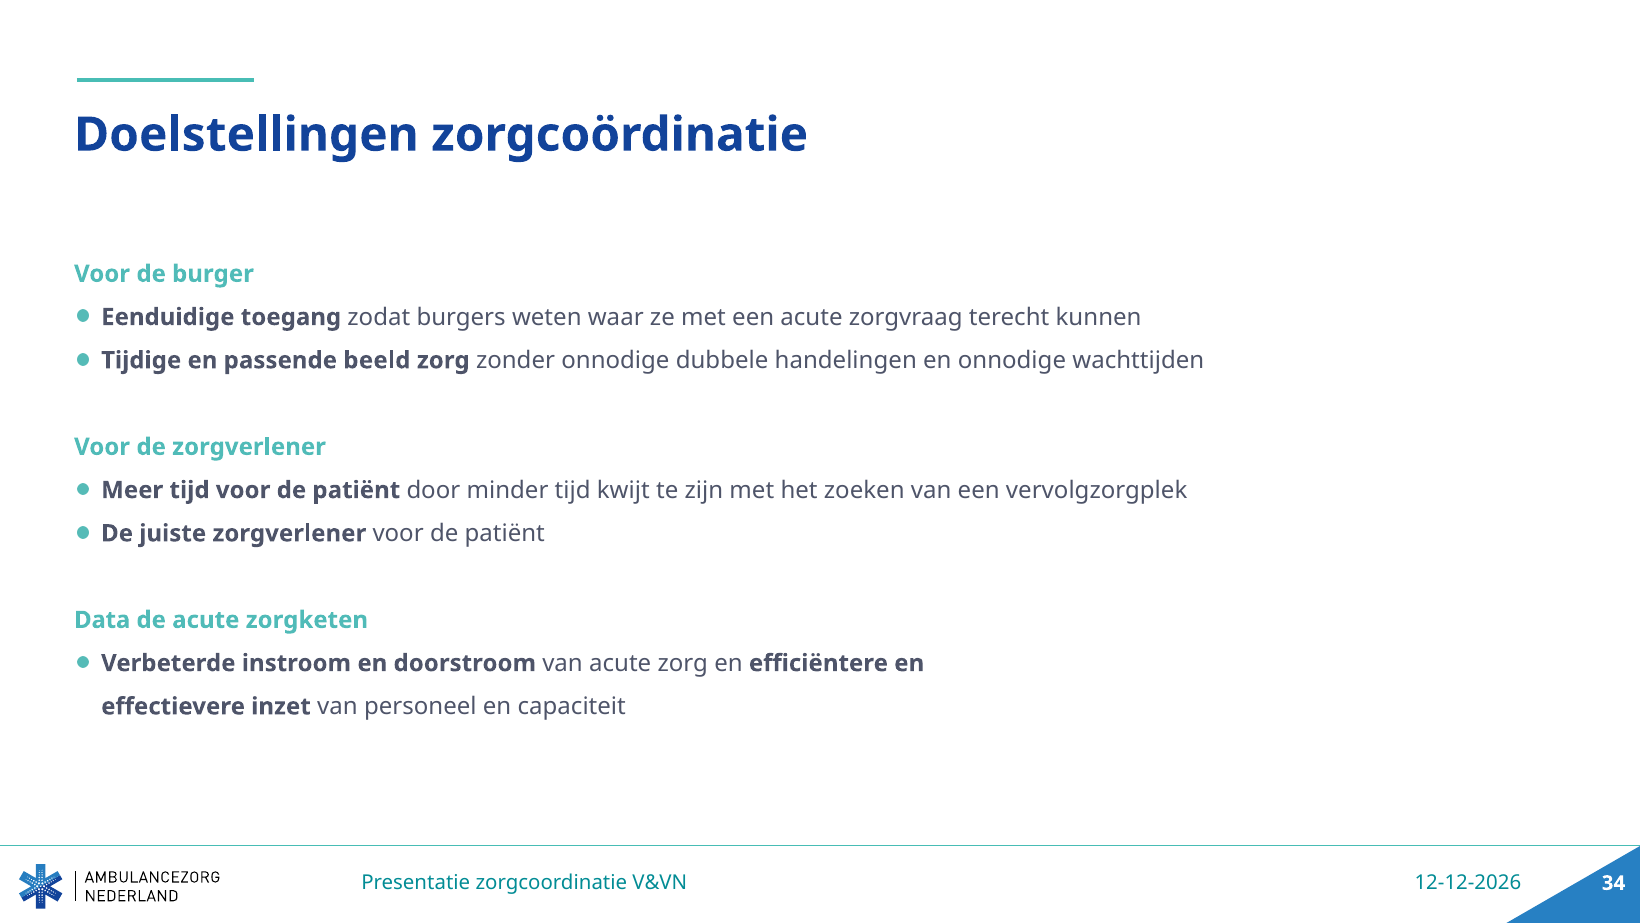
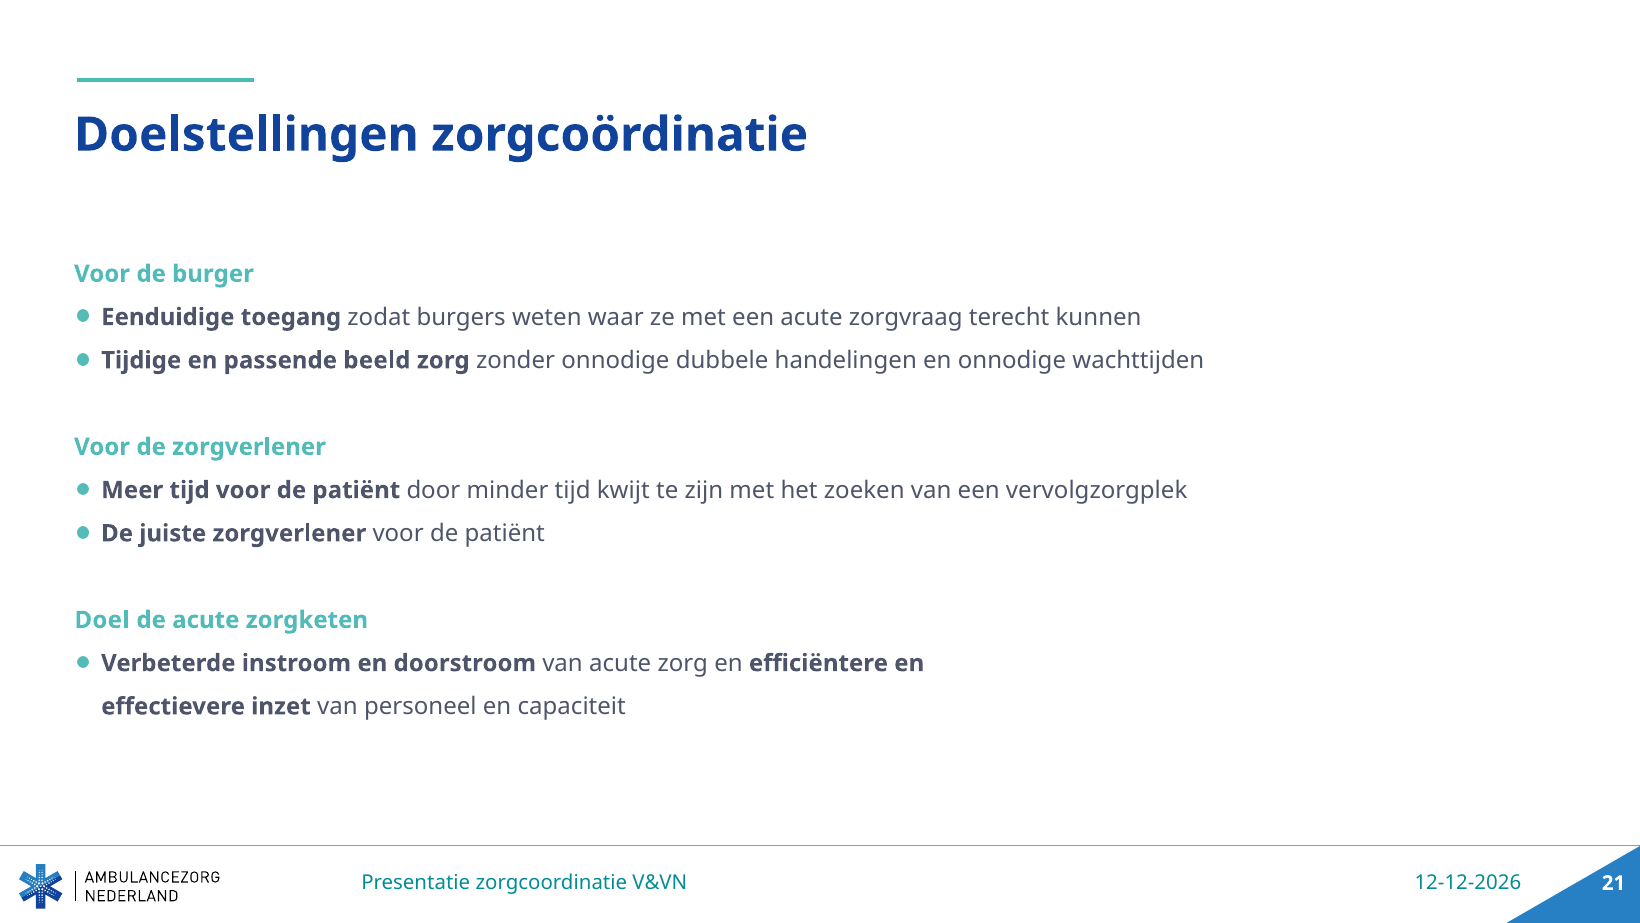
Data: Data -> Doel
34: 34 -> 21
